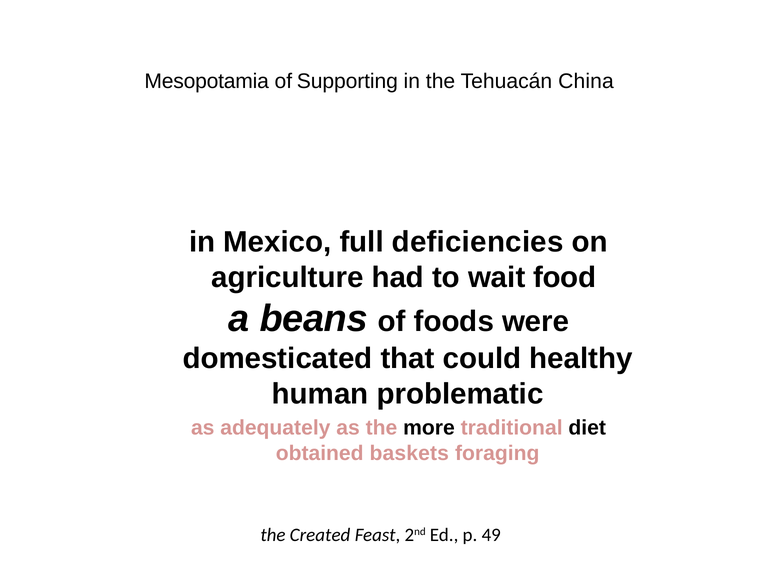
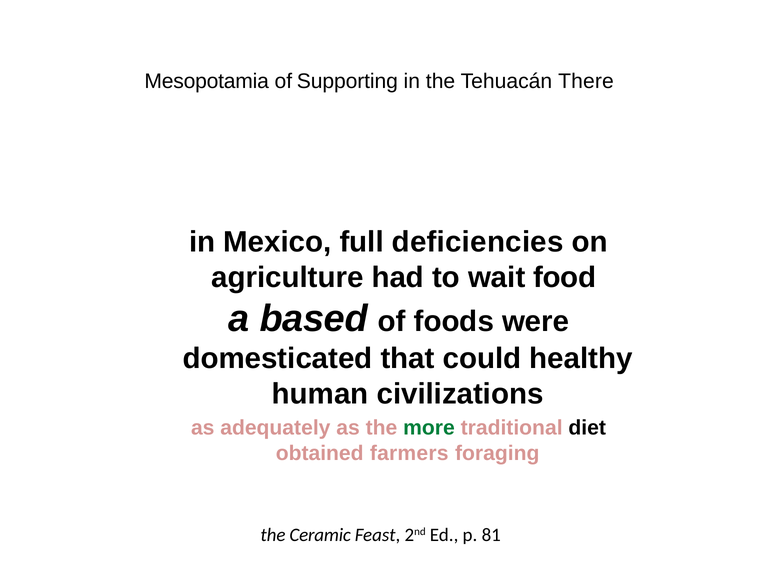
China: China -> There
beans: beans -> based
problematic: problematic -> civilizations
more colour: black -> green
baskets: baskets -> farmers
Created: Created -> Ceramic
49: 49 -> 81
